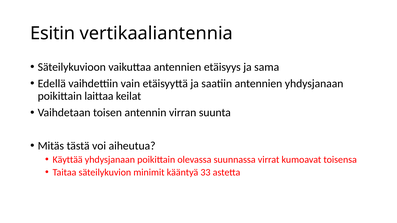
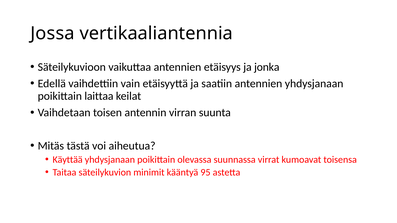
Esitin: Esitin -> Jossa
sama: sama -> jonka
33: 33 -> 95
